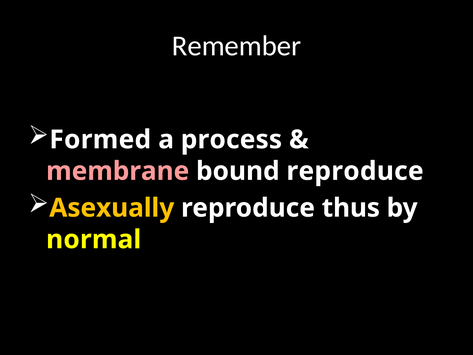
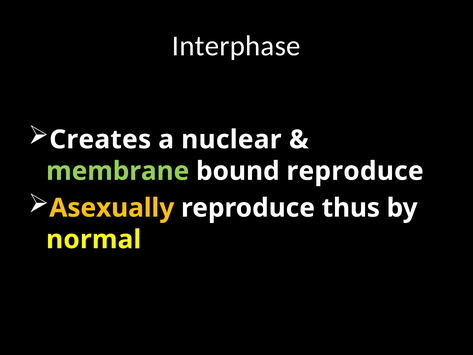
Remember: Remember -> Interphase
Formed: Formed -> Creates
process: process -> nuclear
membrane colour: pink -> light green
